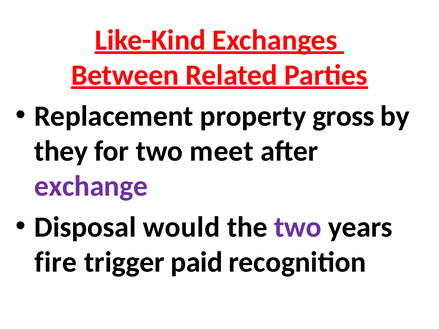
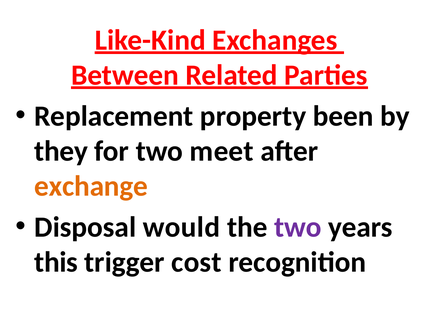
gross: gross -> been
exchange colour: purple -> orange
fire: fire -> this
paid: paid -> cost
